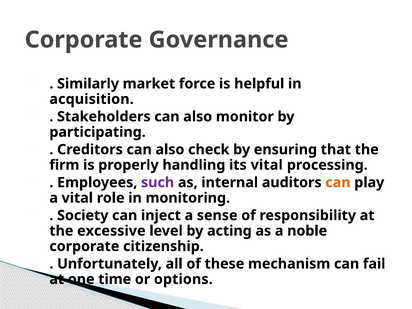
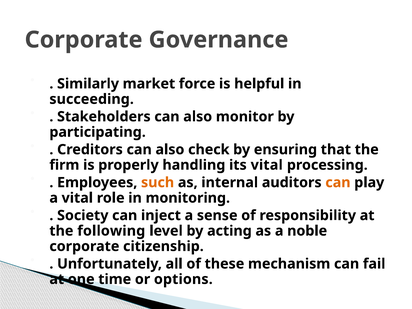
acquisition: acquisition -> succeeding
such colour: purple -> orange
excessive: excessive -> following
